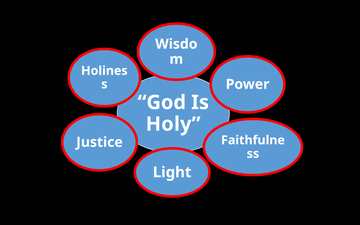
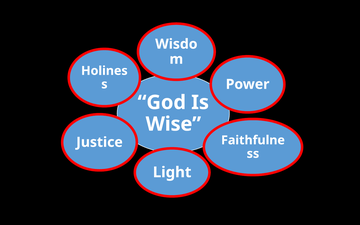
Holy: Holy -> Wise
